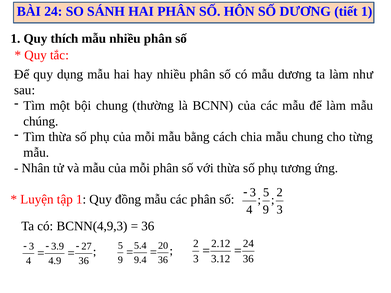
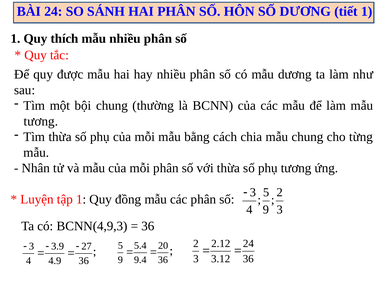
dụng: dụng -> được
chúng at (41, 121): chúng -> tương
